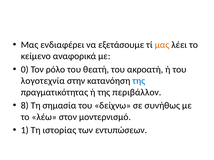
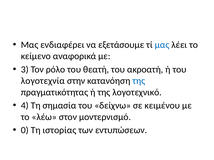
μας at (162, 45) colour: orange -> blue
0: 0 -> 3
περιβάλλον: περιβάλλον -> λογοτεχνικό
8: 8 -> 4
συνήθως: συνήθως -> κειμένου
1: 1 -> 0
